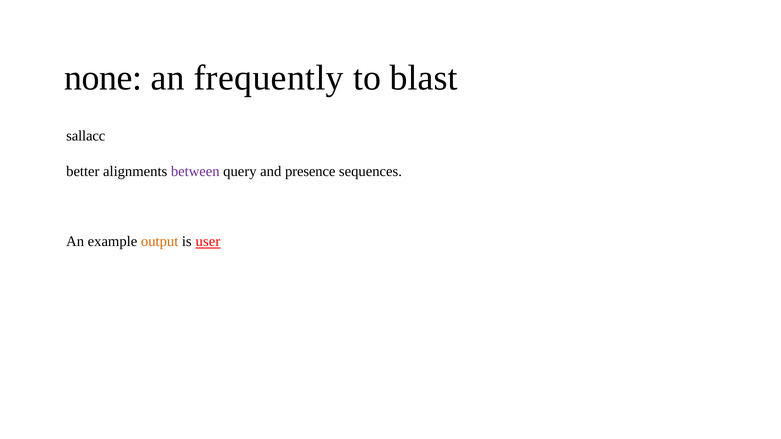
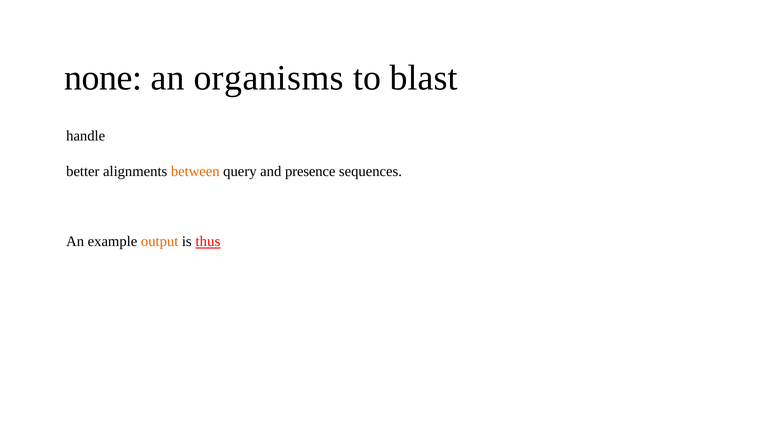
frequently: frequently -> organisms
sallacc: sallacc -> handle
between colour: purple -> orange
user: user -> thus
